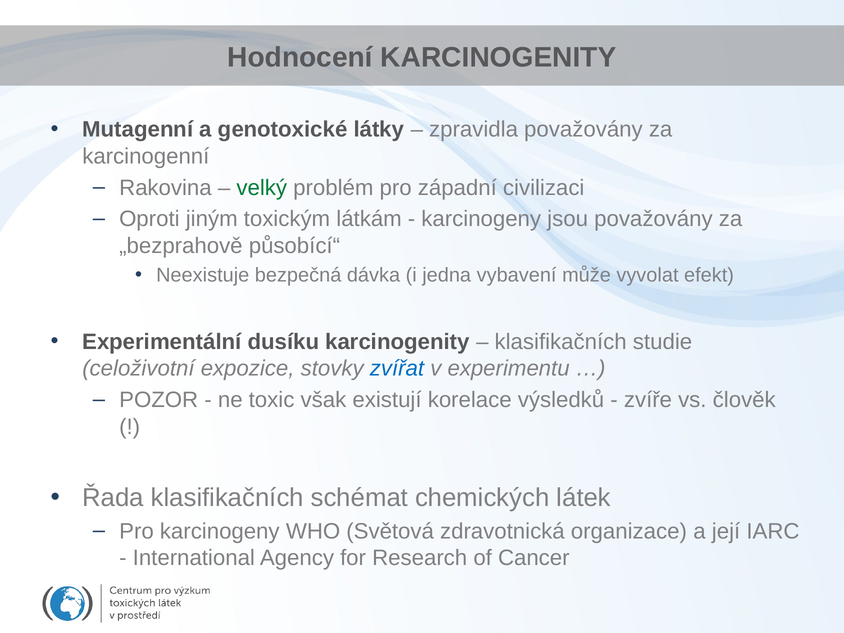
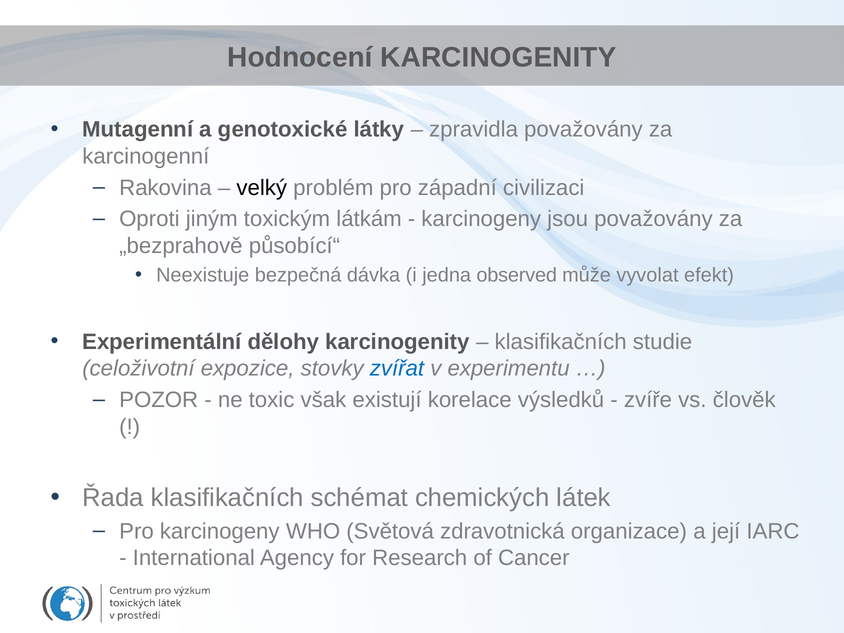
velký colour: green -> black
vybavení: vybavení -> observed
dusíku: dusíku -> dělohy
